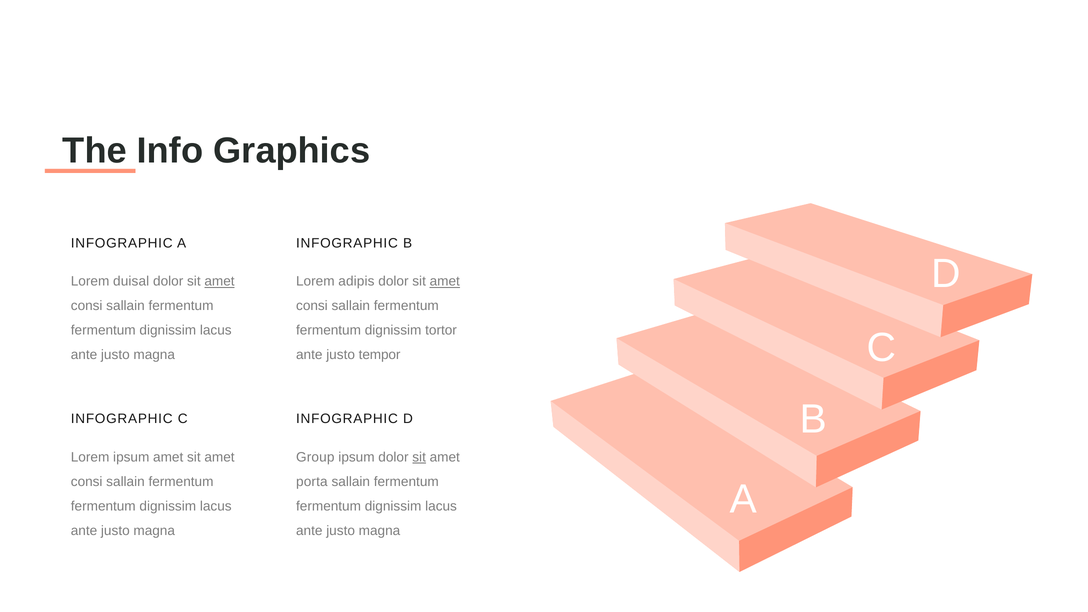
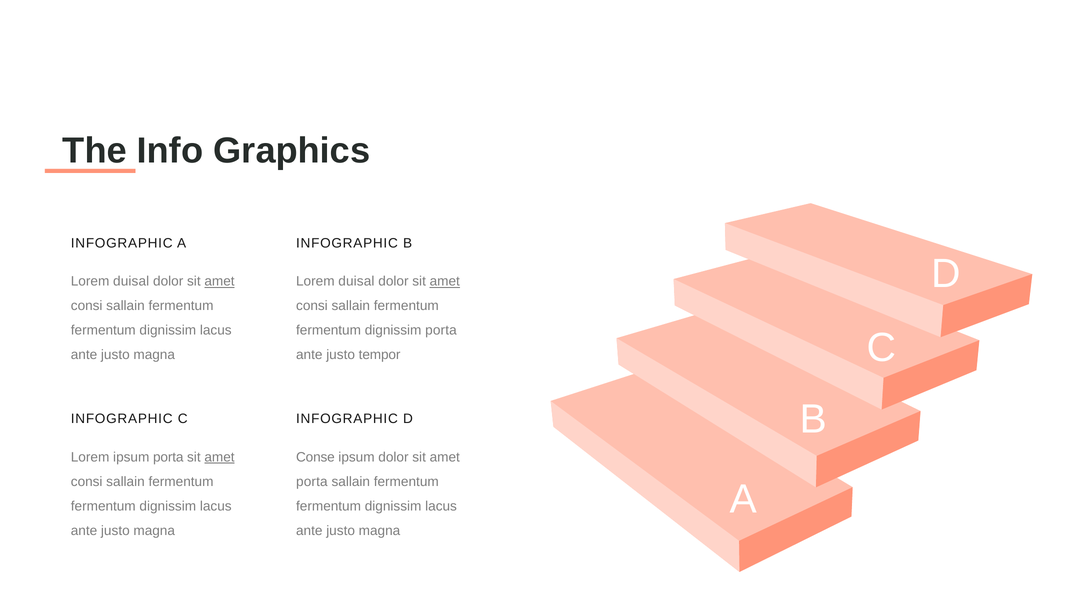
adipis at (356, 281): adipis -> duisal
dignissim tortor: tortor -> porta
ipsum amet: amet -> porta
amet at (220, 457) underline: none -> present
Group: Group -> Conse
sit at (419, 457) underline: present -> none
